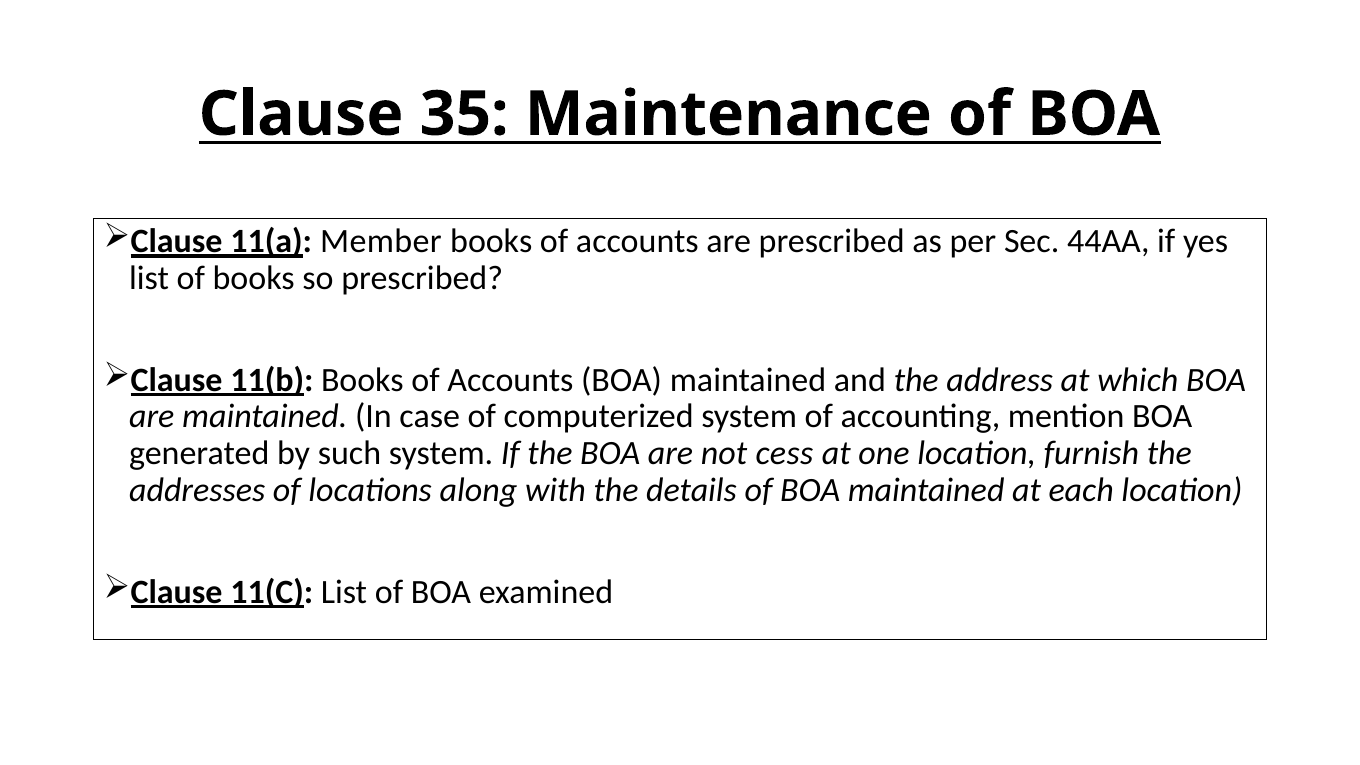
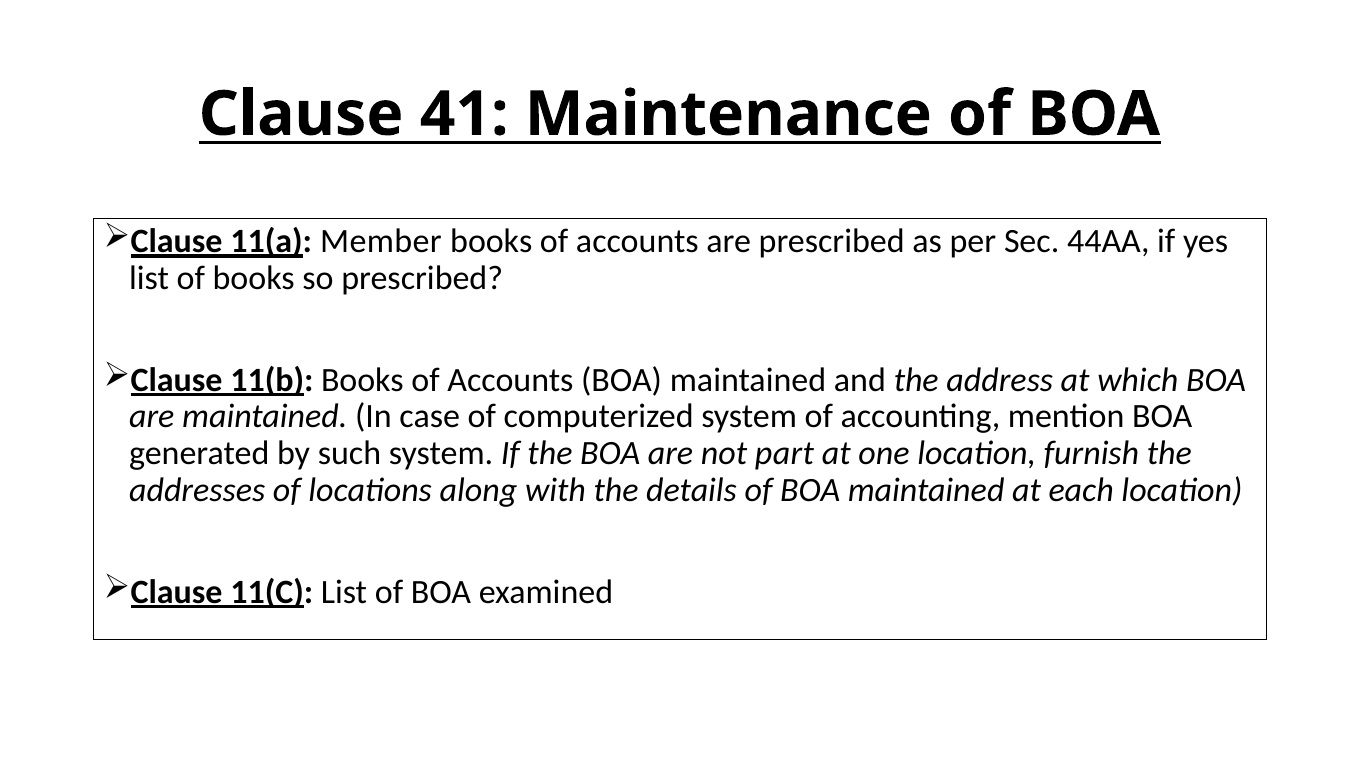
35: 35 -> 41
cess: cess -> part
